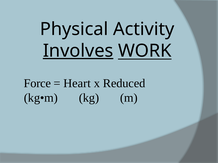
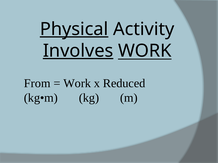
Physical underline: none -> present
Force: Force -> From
Heart at (77, 84): Heart -> Work
